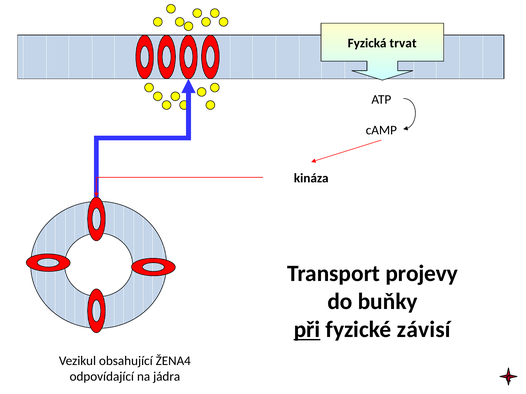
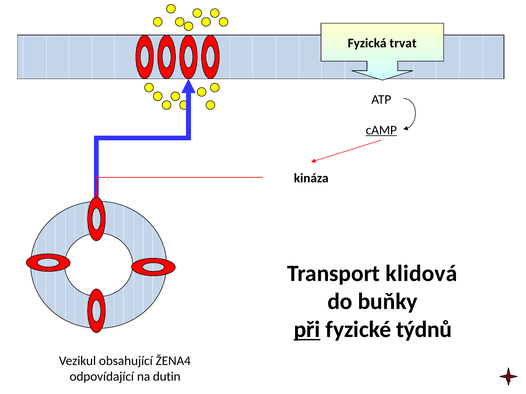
cAMP underline: none -> present
projevy: projevy -> klidová
závisí: závisí -> týdnů
jádra: jádra -> dutin
